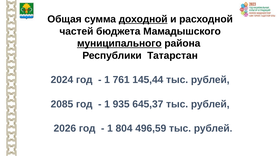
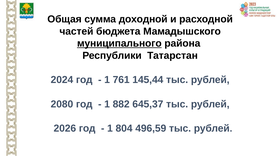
доходной underline: present -> none
2085: 2085 -> 2080
935: 935 -> 882
